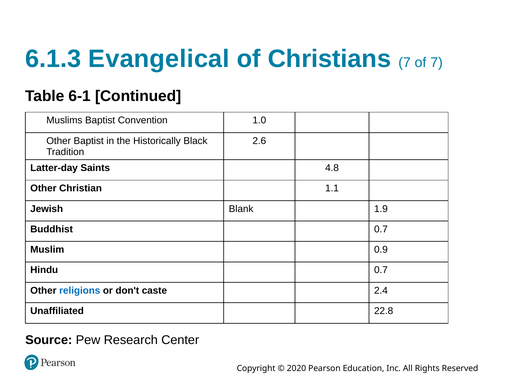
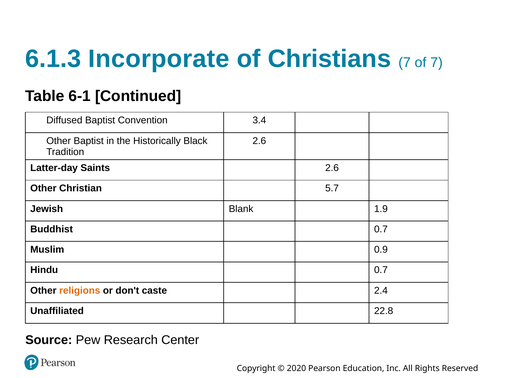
Evangelical: Evangelical -> Incorporate
Muslims: Muslims -> Diffused
1.0: 1.0 -> 3.4
Blank 4.8: 4.8 -> 2.6
1.1: 1.1 -> 5.7
religions colour: blue -> orange
